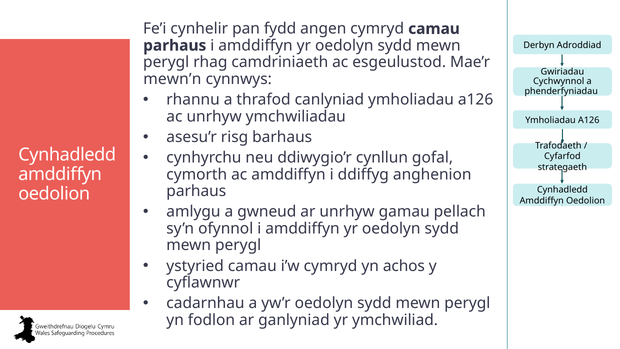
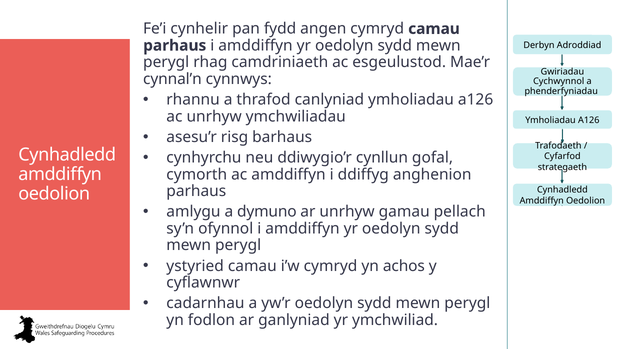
mewn’n: mewn’n -> cynnal’n
gwneud: gwneud -> dymuno
